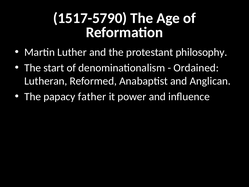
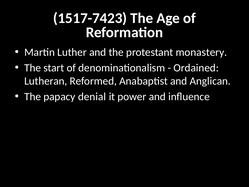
1517-5790: 1517-5790 -> 1517-7423
philosophy: philosophy -> monastery
father: father -> denial
